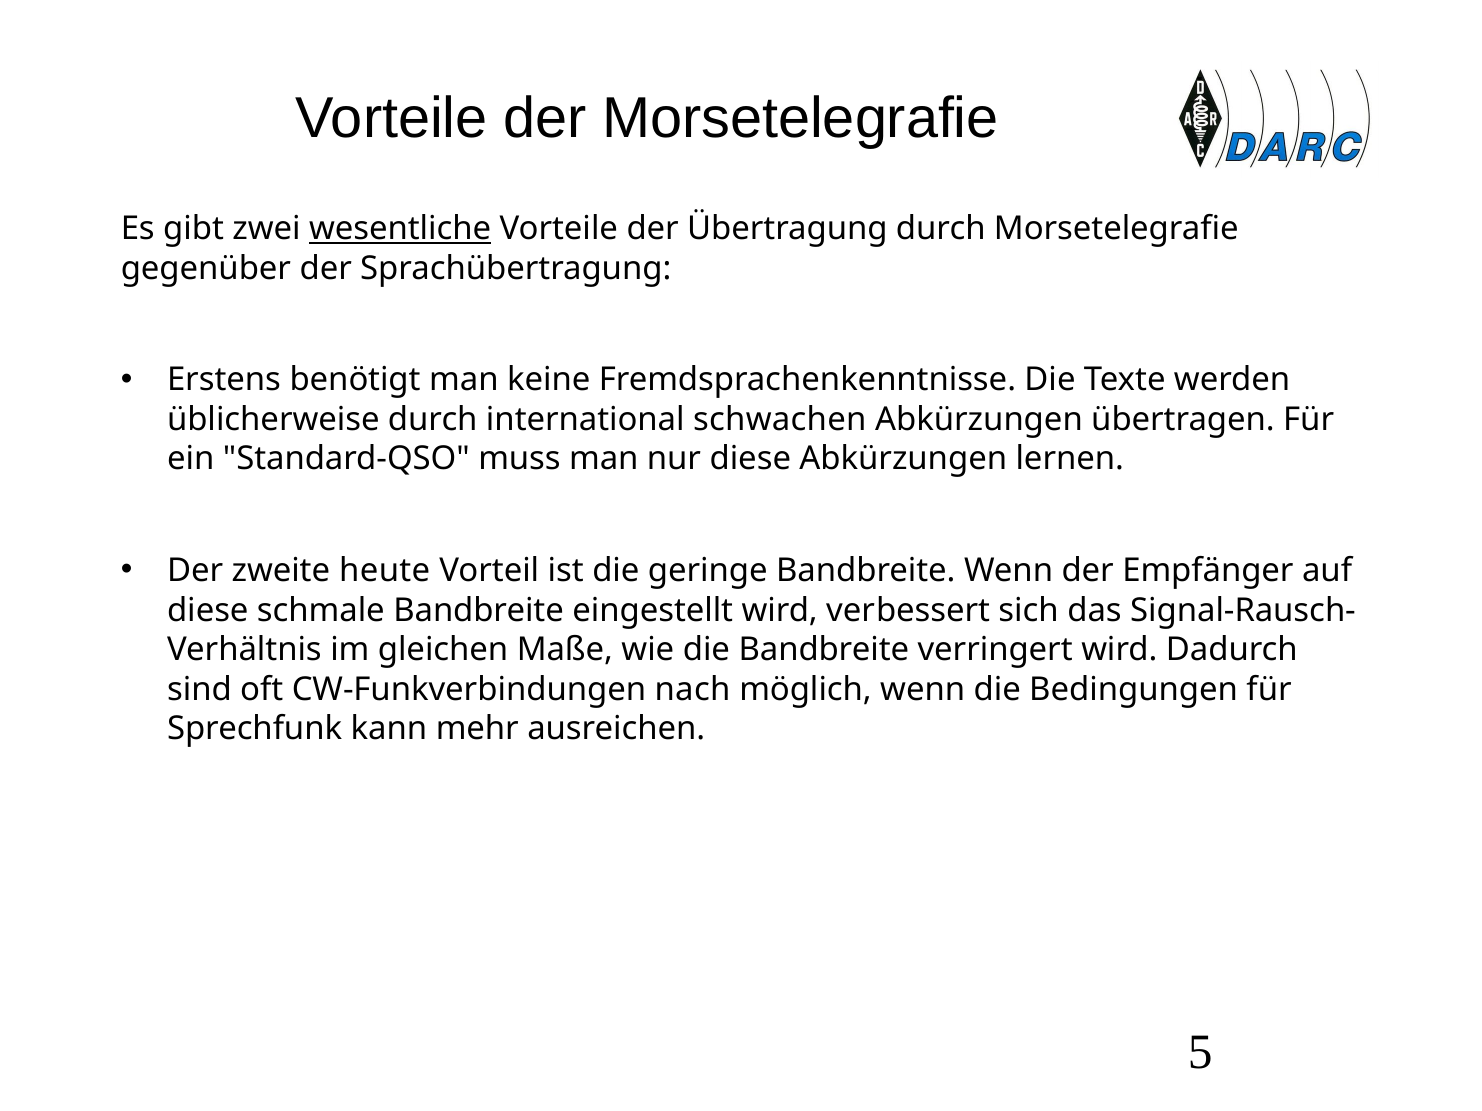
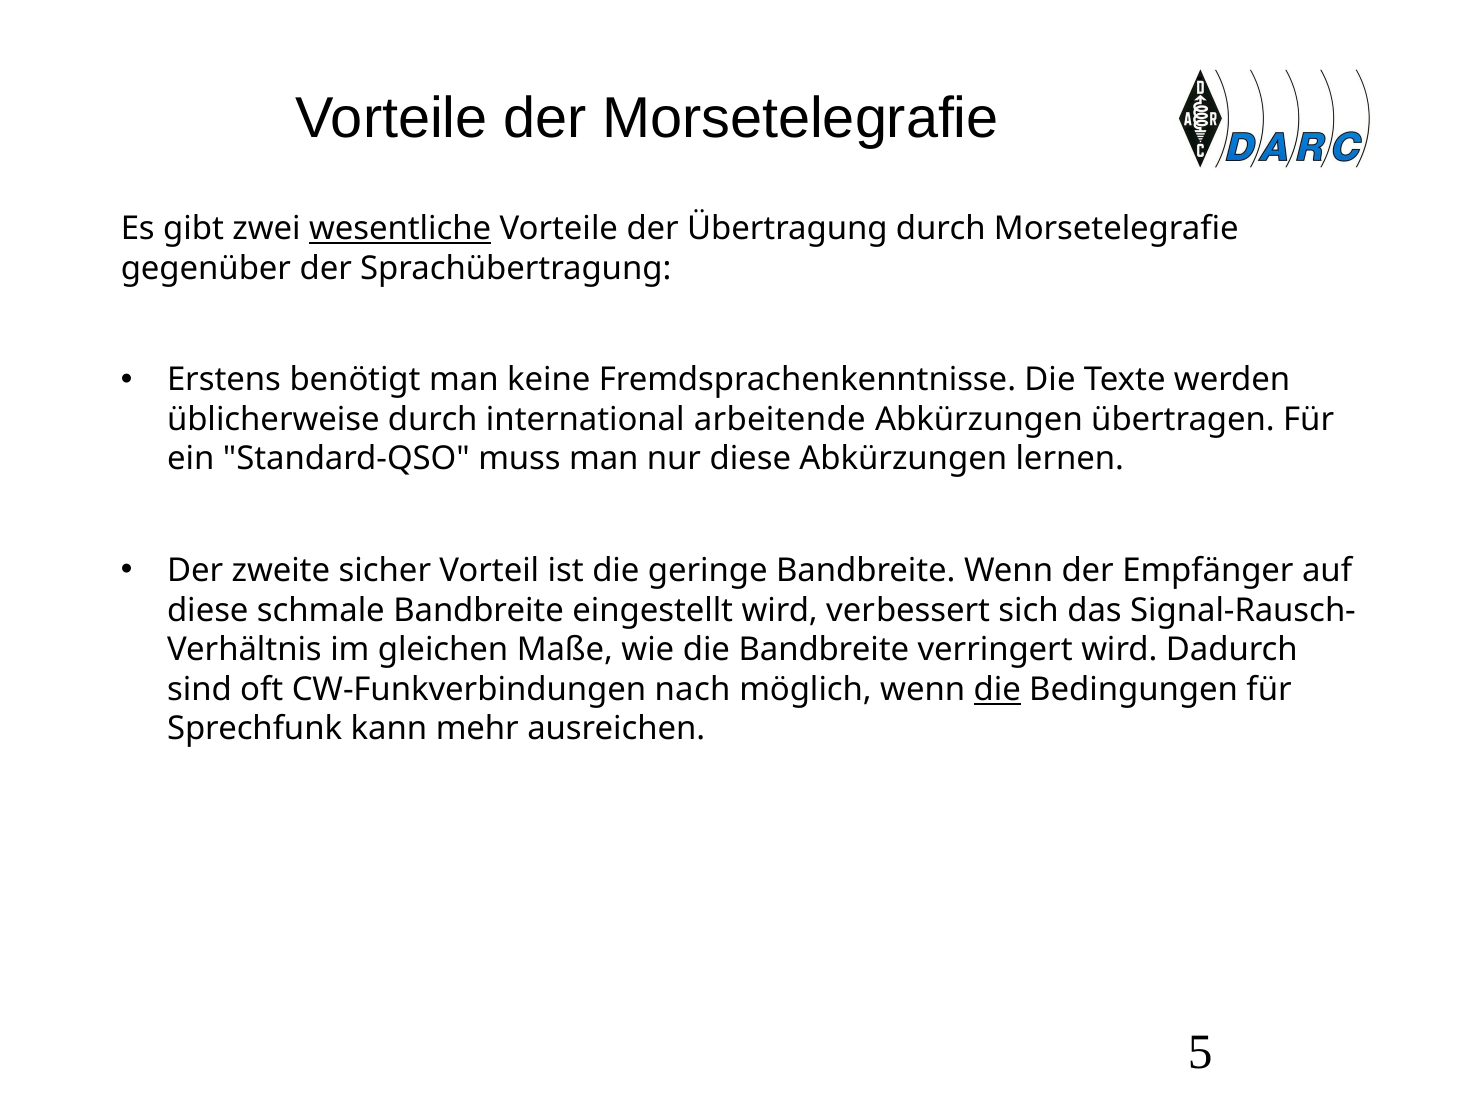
schwachen: schwachen -> arbeitende
heute: heute -> sicher
die at (997, 690) underline: none -> present
